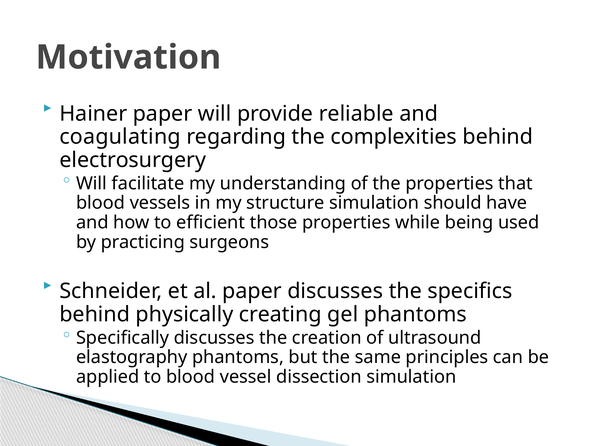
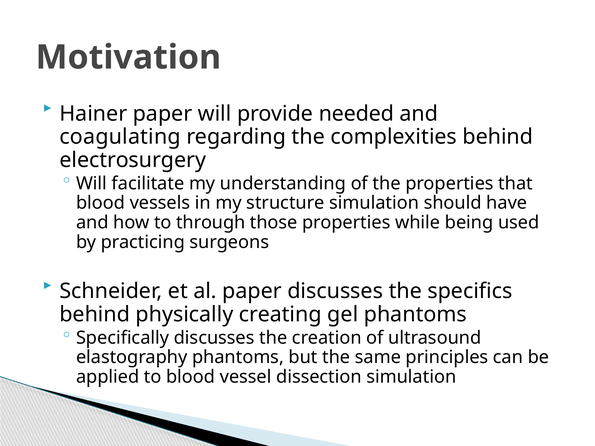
reliable: reliable -> needed
efficient: efficient -> through
